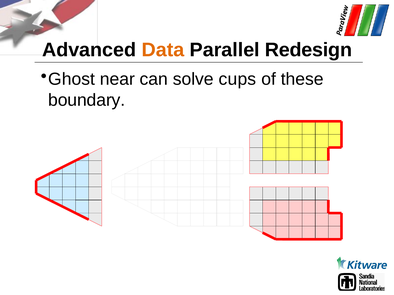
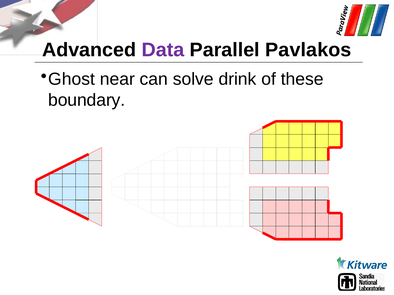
Data colour: orange -> purple
Redesign: Redesign -> Pavlakos
cups: cups -> drink
